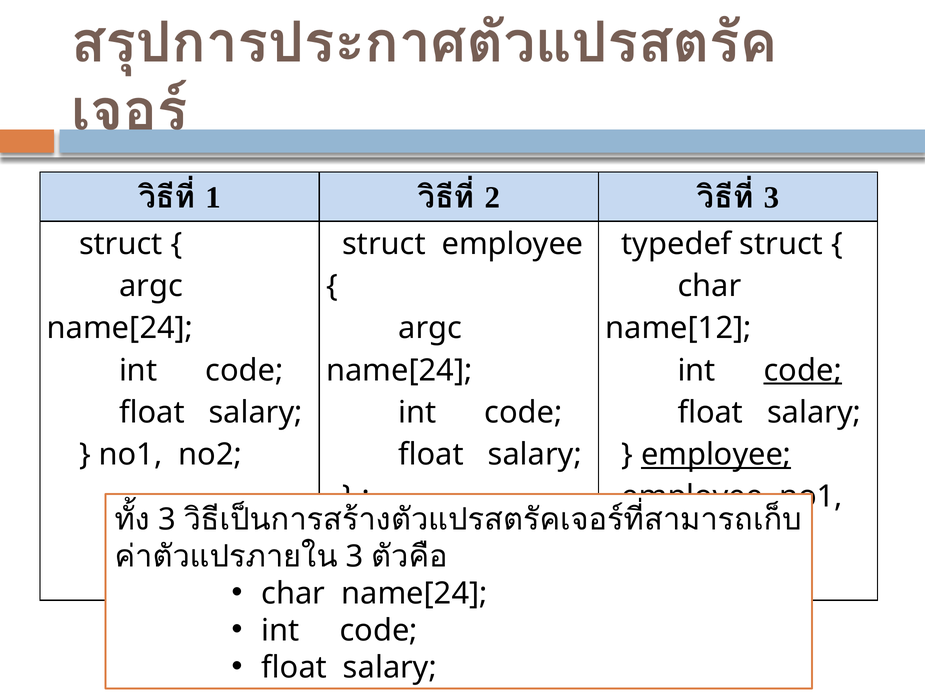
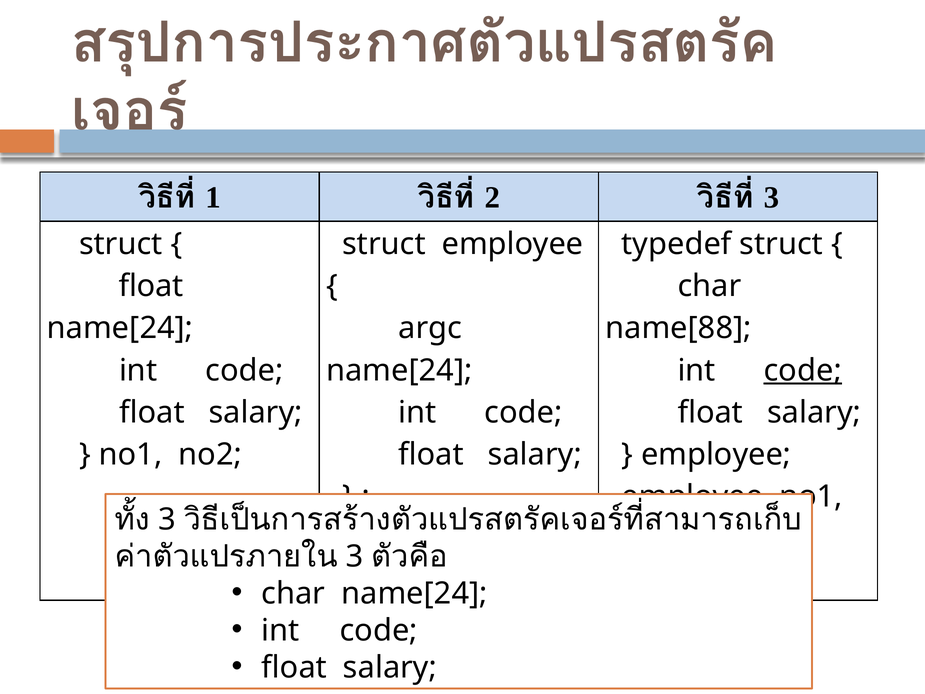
argc at (151, 286): argc -> float
name[12: name[12 -> name[88
employee at (716, 454) underline: present -> none
